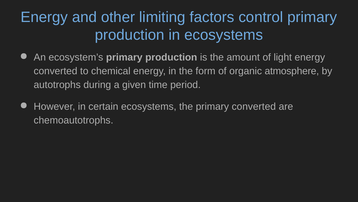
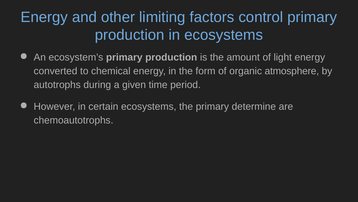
primary converted: converted -> determine
